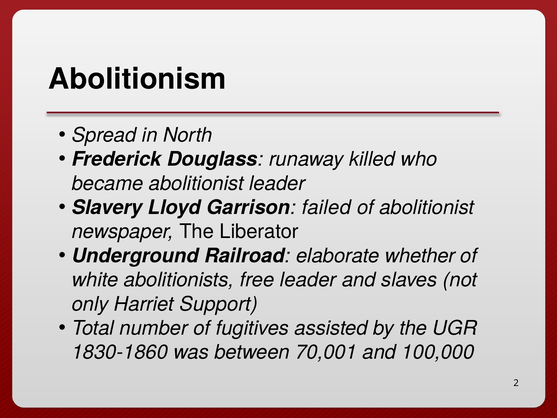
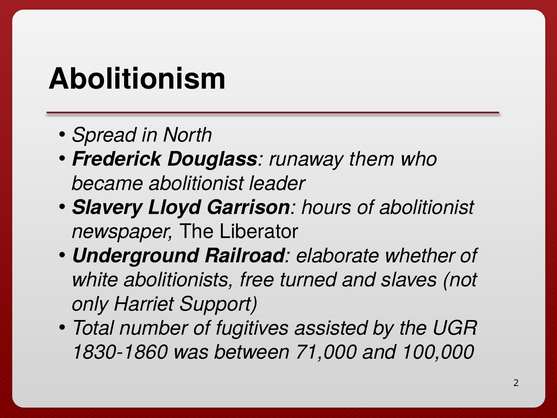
killed: killed -> them
failed: failed -> hours
free leader: leader -> turned
70,001: 70,001 -> 71,000
